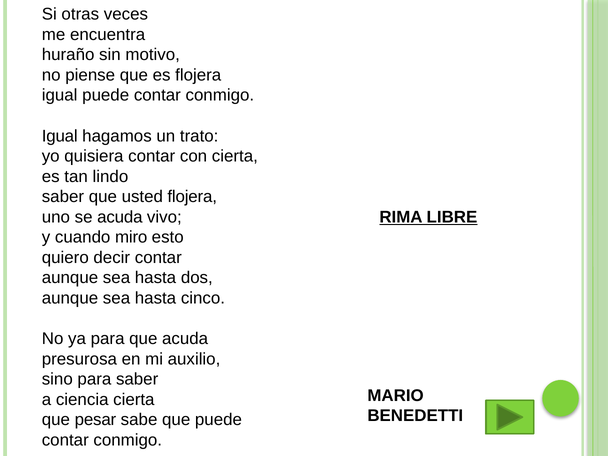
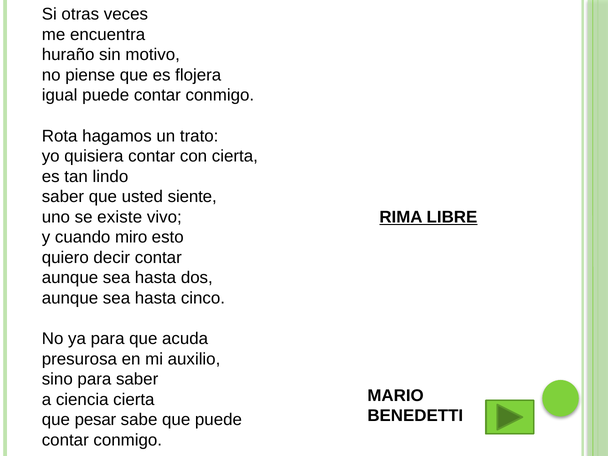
Igual at (60, 136): Igual -> Rota
usted flojera: flojera -> siente
se acuda: acuda -> existe
